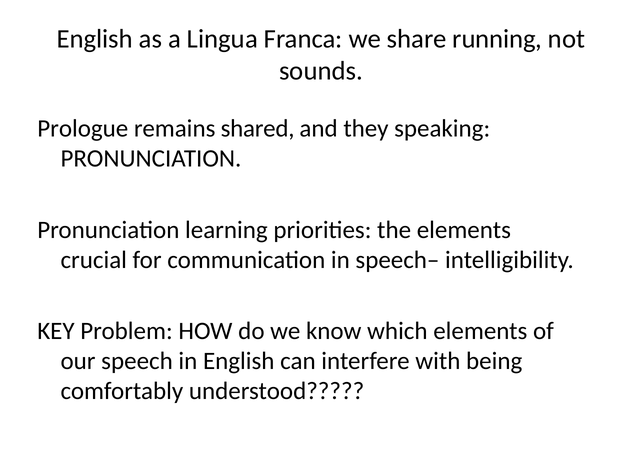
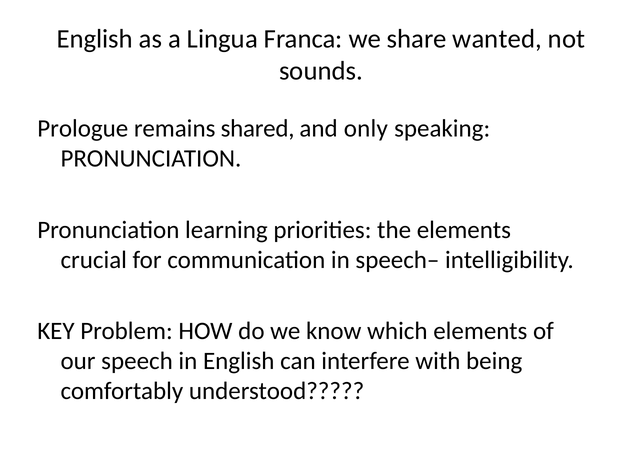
running: running -> wanted
they: they -> only
